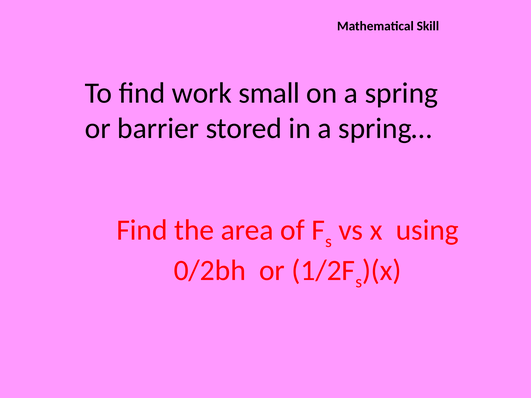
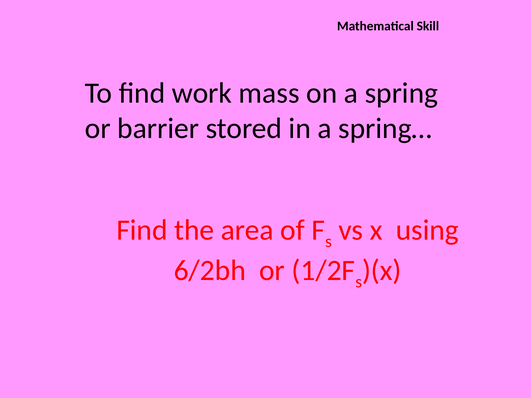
small: small -> mass
0/2bh: 0/2bh -> 6/2bh
